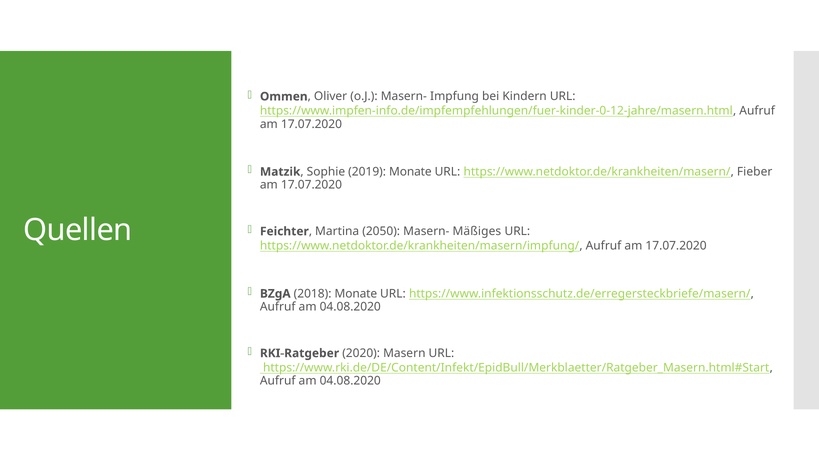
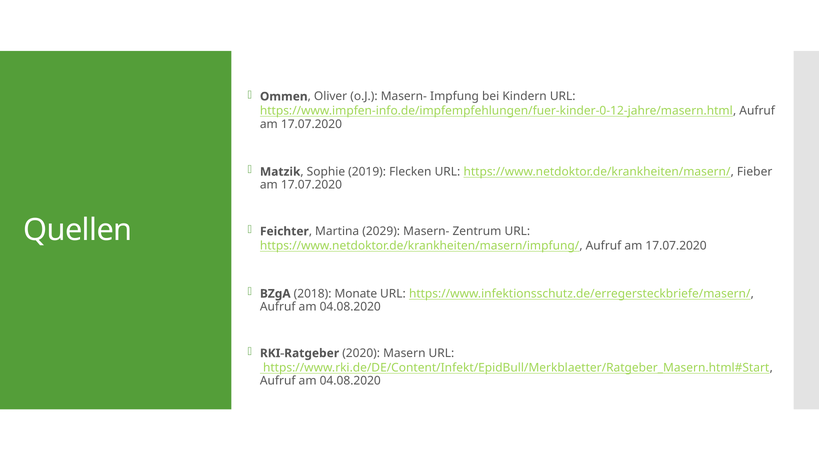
2019 Monate: Monate -> Flecken
2050: 2050 -> 2029
Mäßiges: Mäßiges -> Zentrum
